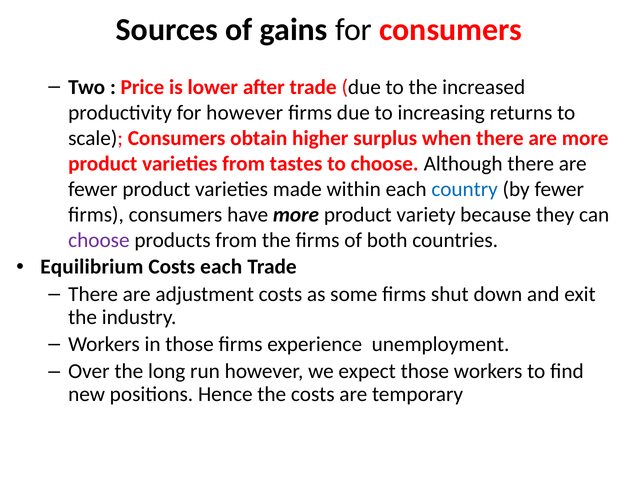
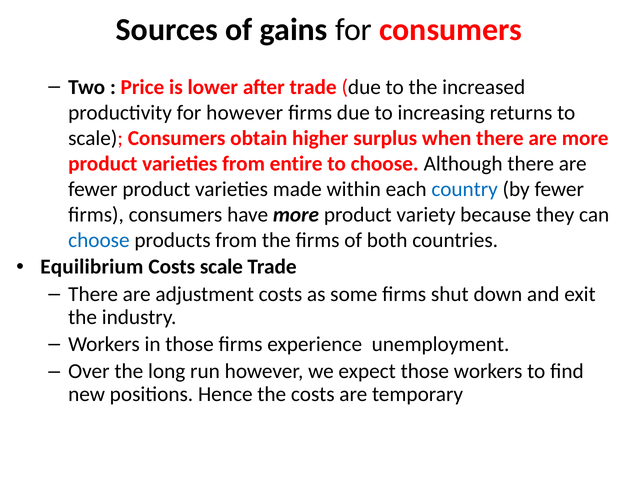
tastes: tastes -> entire
choose at (99, 240) colour: purple -> blue
Costs each: each -> scale
